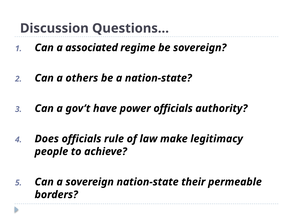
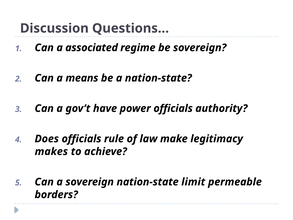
others: others -> means
people: people -> makes
their: their -> limit
